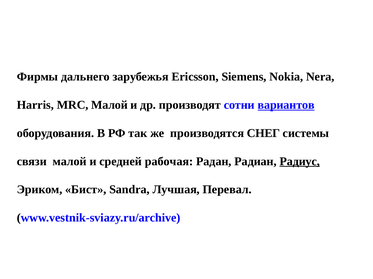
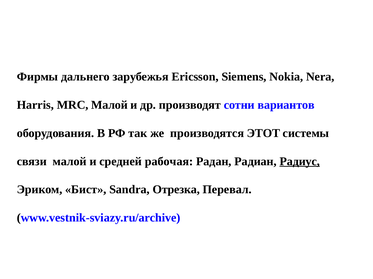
вариантов underline: present -> none
СНЕГ: СНЕГ -> ЭТОТ
Лучшая: Лучшая -> Отрезка
